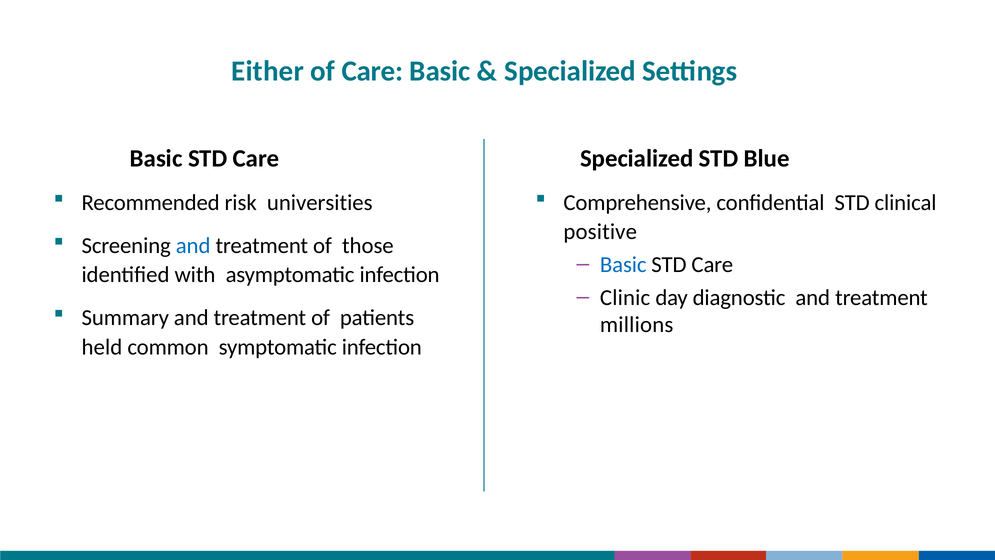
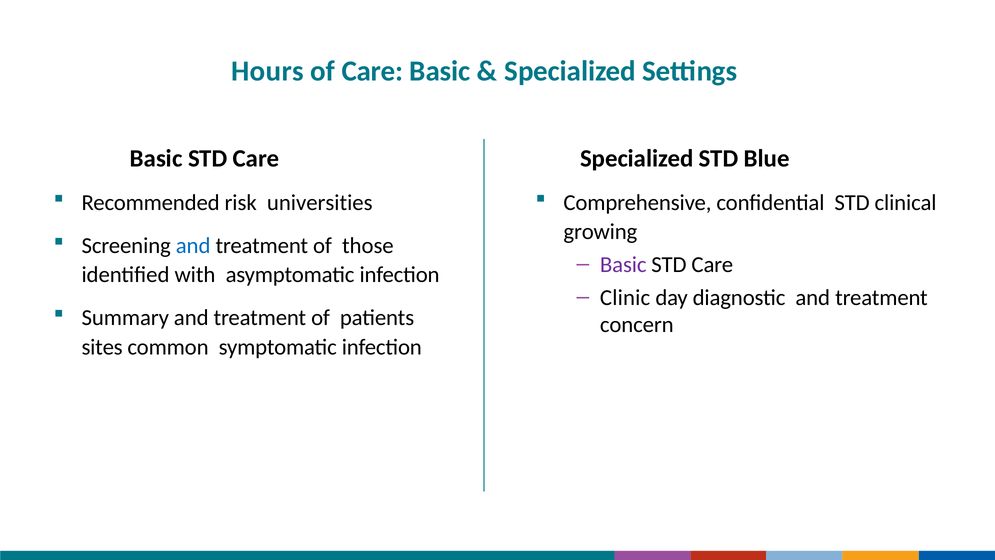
Either: Either -> Hours
positive: positive -> growing
Basic at (623, 265) colour: blue -> purple
millions: millions -> concern
held: held -> sites
